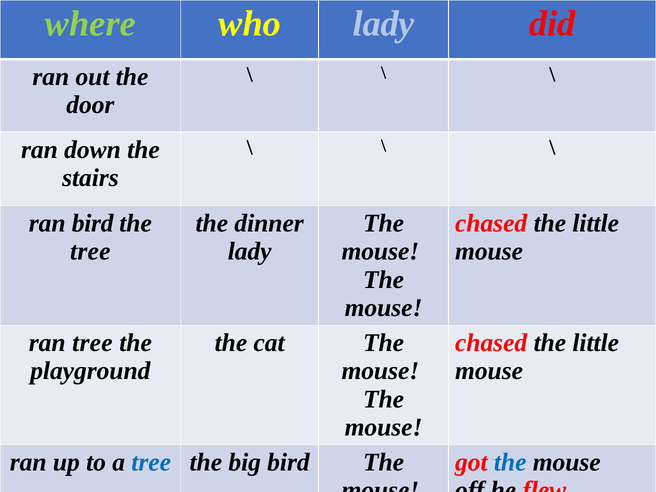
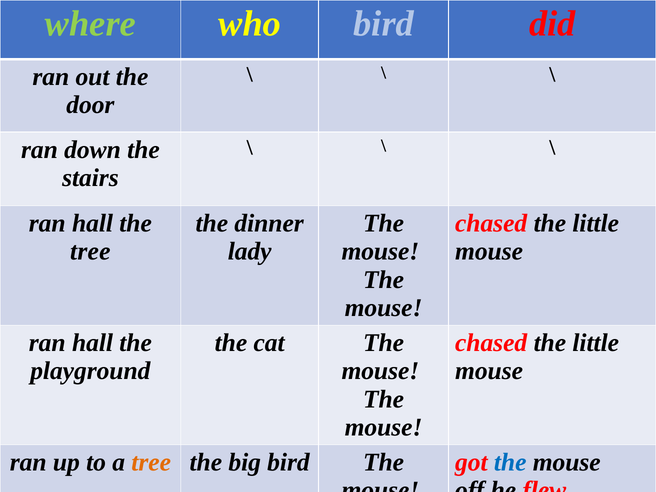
who lady: lady -> bird
bird at (93, 223): bird -> hall
tree at (92, 343): tree -> hall
tree at (151, 462) colour: blue -> orange
